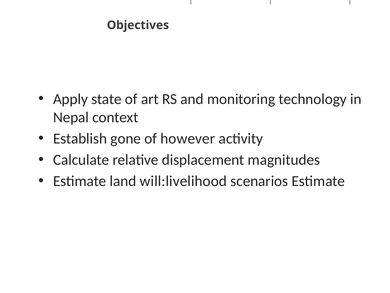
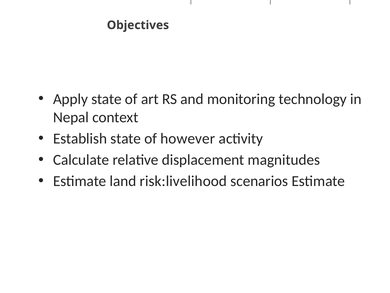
Establish gone: gone -> state
will:livelihood: will:livelihood -> risk:livelihood
